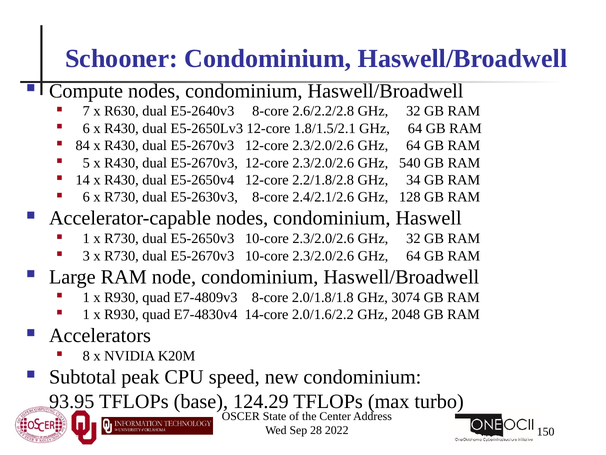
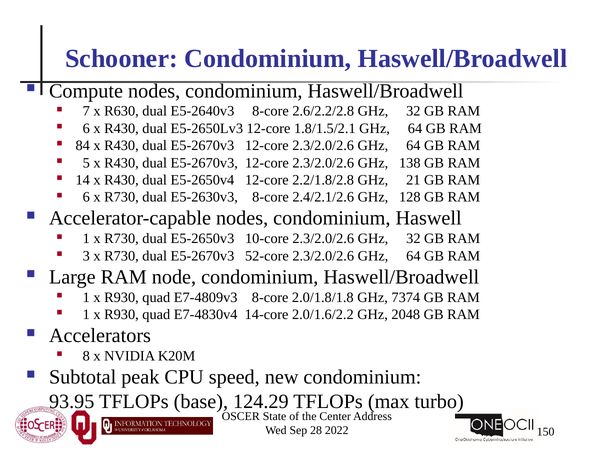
540: 540 -> 138
34: 34 -> 21
E5-2670v3 10-core: 10-core -> 52-core
3074: 3074 -> 7374
